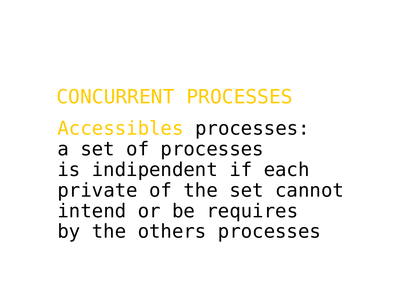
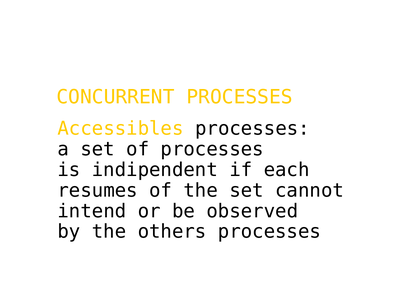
private: private -> resumes
requires: requires -> observed
